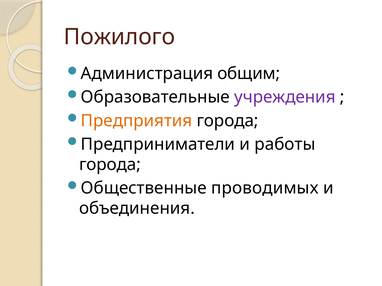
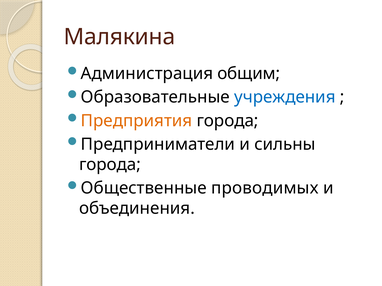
Пожилого: Пожилого -> Малякина
учреждения colour: purple -> blue
работы: работы -> сильны
